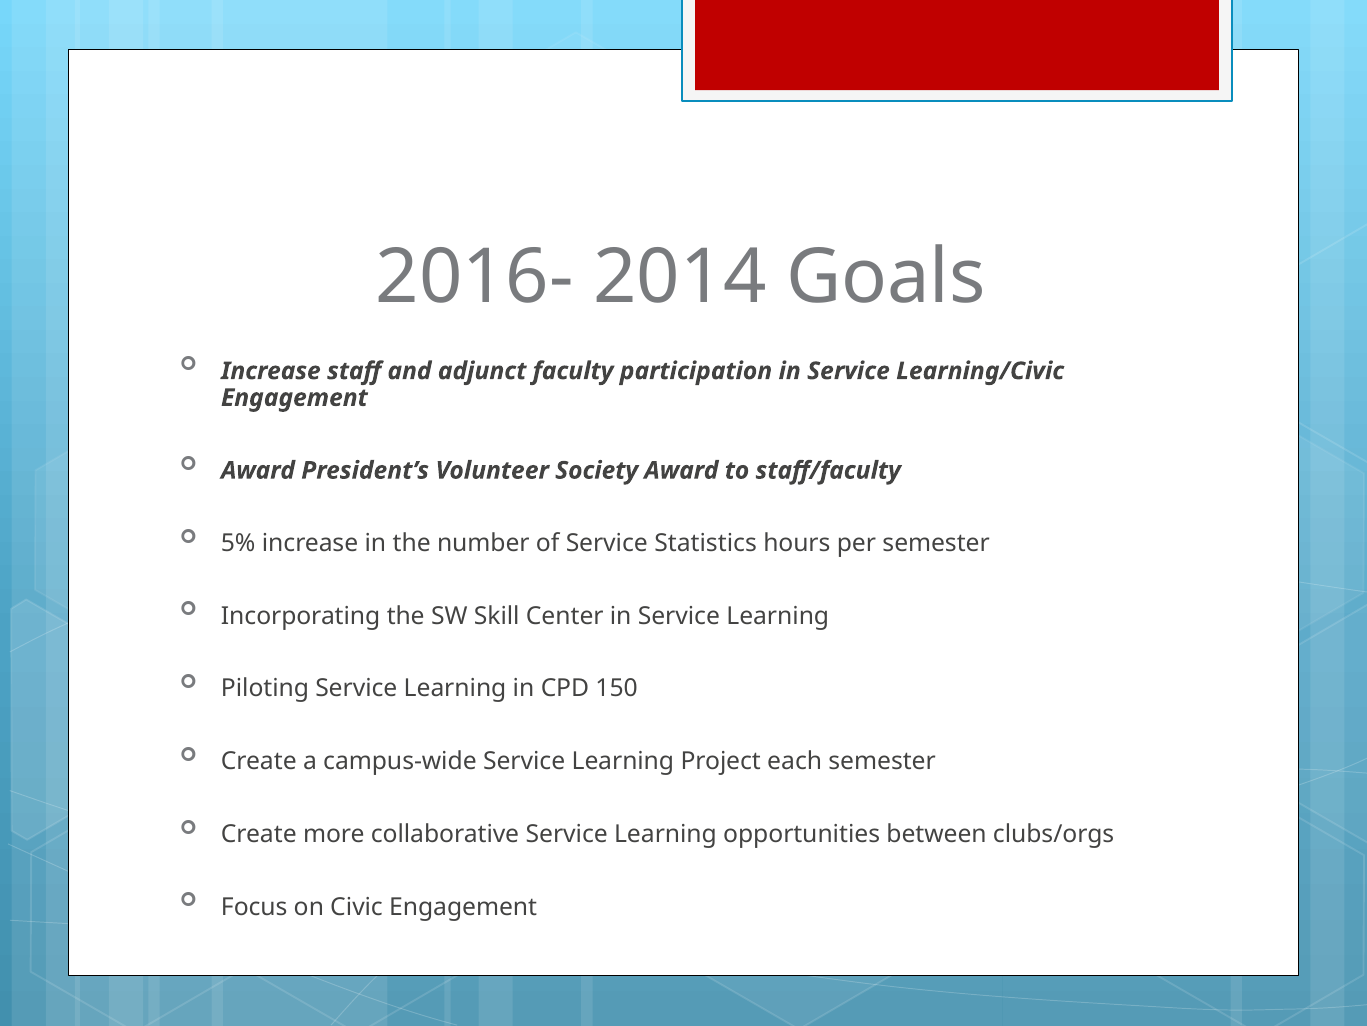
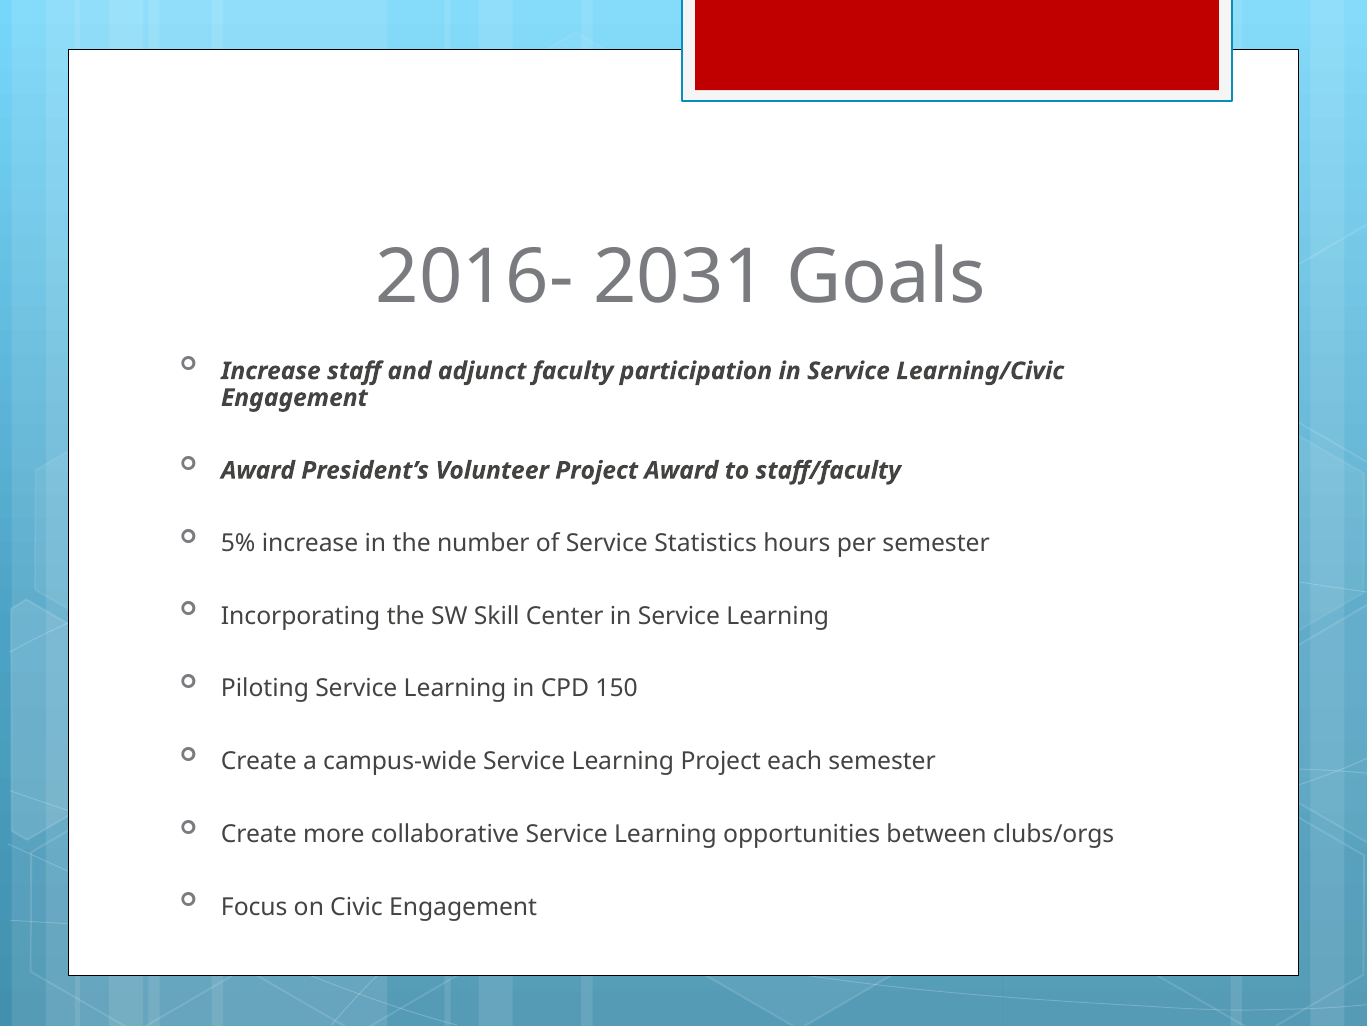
2014: 2014 -> 2031
Volunteer Society: Society -> Project
